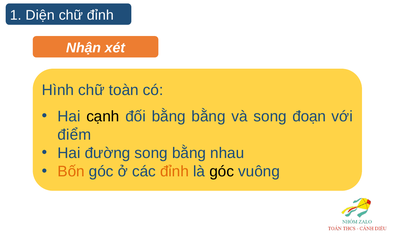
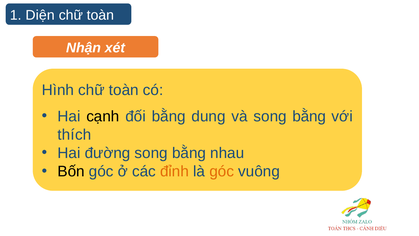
đỉnh at (100, 15): đỉnh -> toàn
bằng bằng: bằng -> dung
và song đoạn: đoạn -> bằng
điểm: điểm -> thích
Bốn colour: orange -> black
góc at (222, 171) colour: black -> orange
